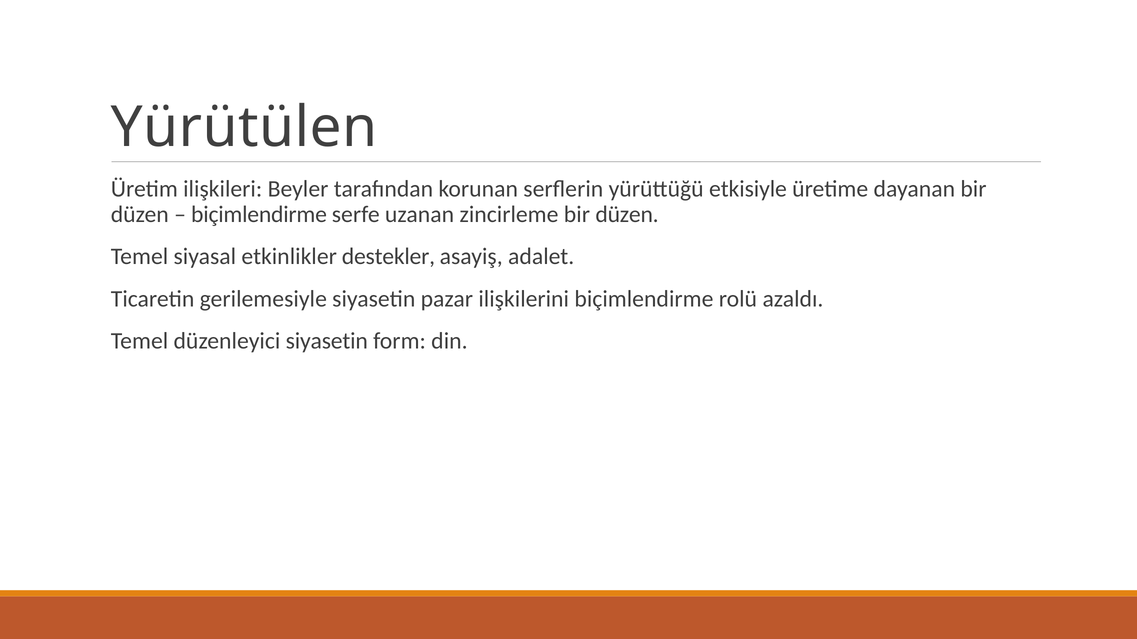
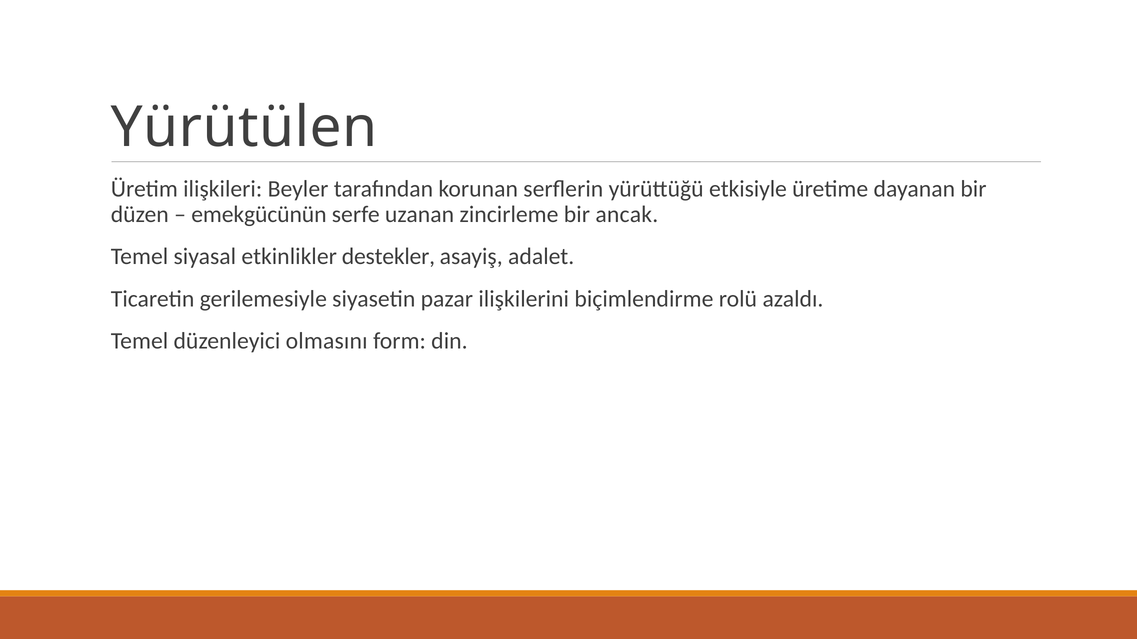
biçimlendirme at (259, 215): biçimlendirme -> emekgücünün
zincirleme bir düzen: düzen -> ancak
düzenleyici siyasetin: siyasetin -> olmasını
